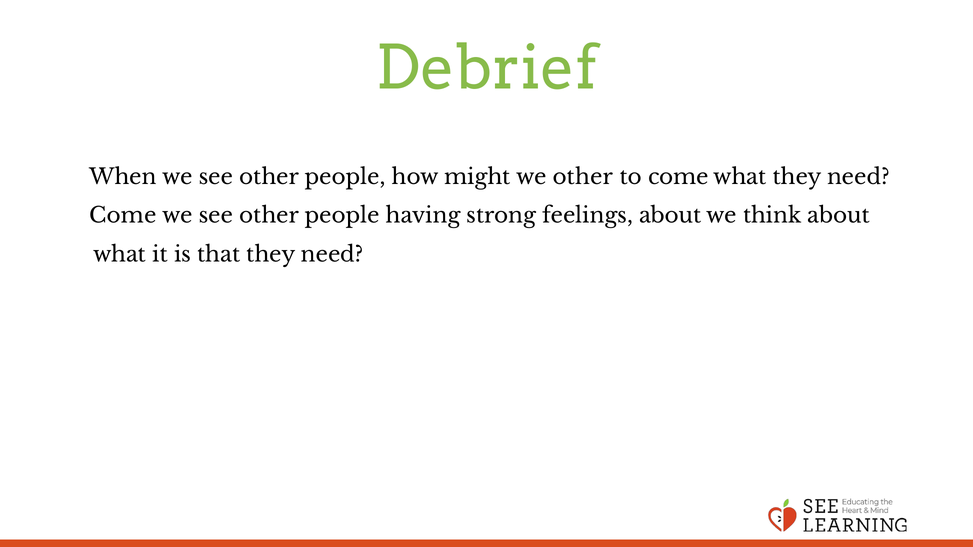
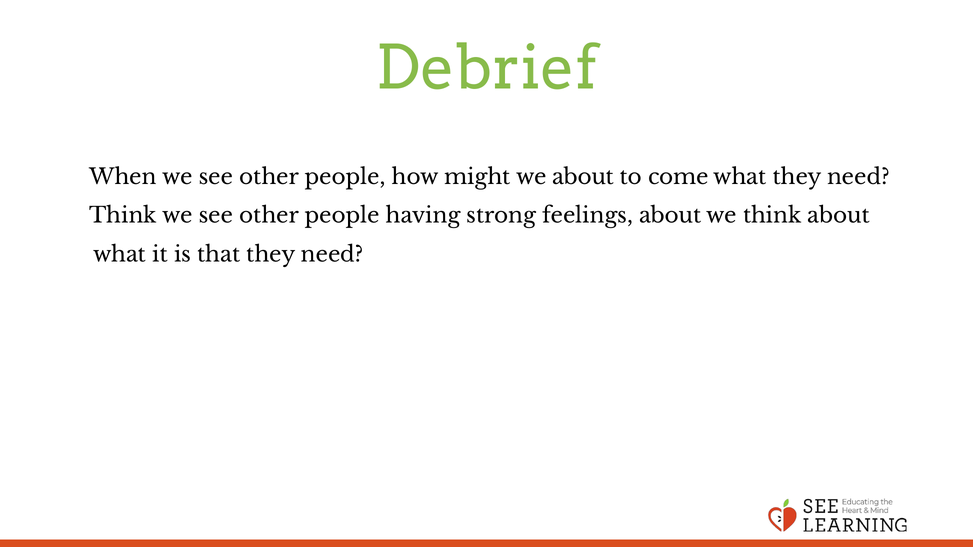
we other: other -> about
Come at (123, 216): Come -> Think
